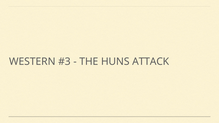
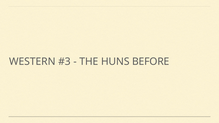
ATTACK: ATTACK -> BEFORE
